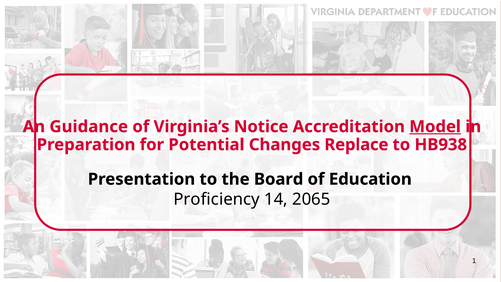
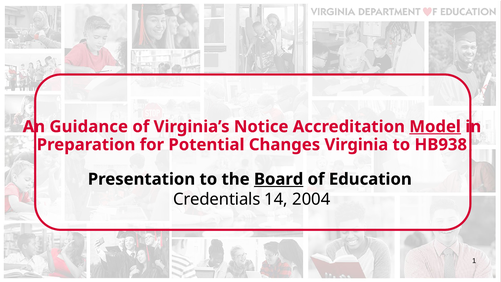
Replace: Replace -> Virginia
Board underline: none -> present
Proficiency: Proficiency -> Credentials
2065: 2065 -> 2004
